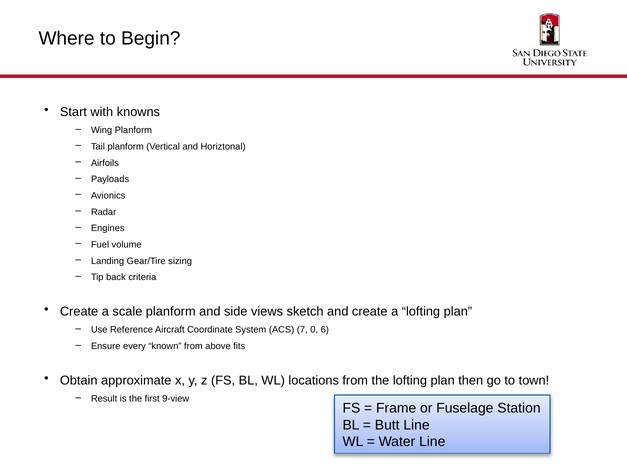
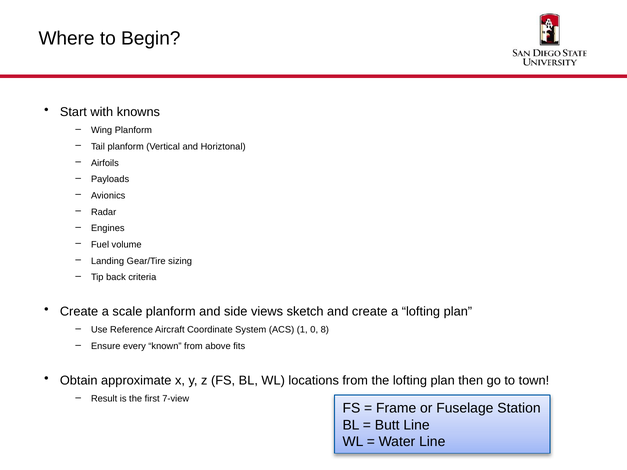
7: 7 -> 1
6: 6 -> 8
9-view: 9-view -> 7-view
